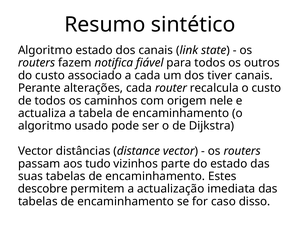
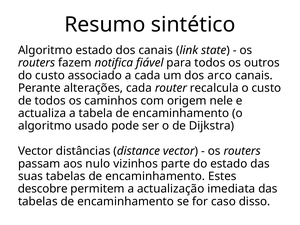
tiver: tiver -> arco
tudo: tudo -> nulo
